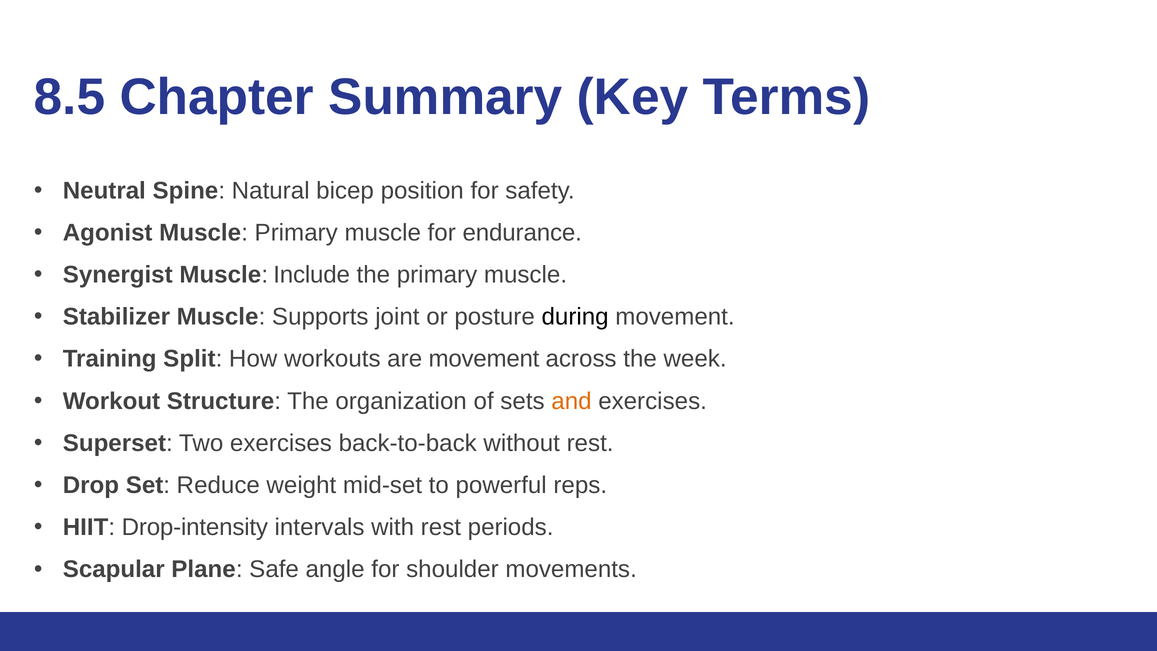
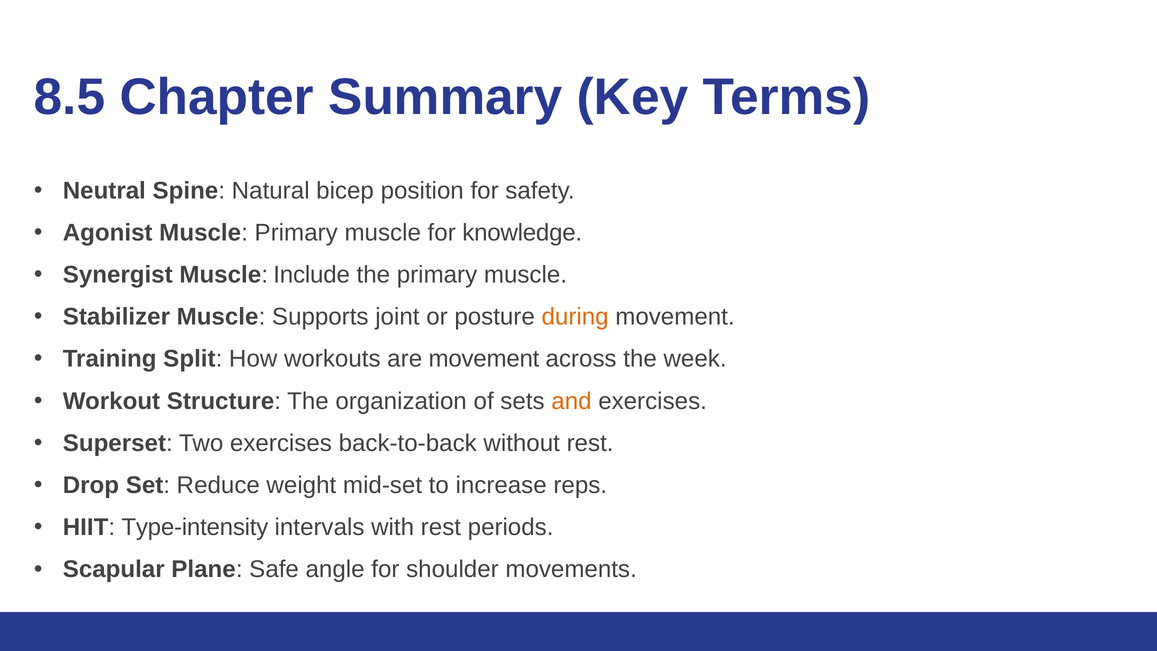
endurance: endurance -> knowledge
during colour: black -> orange
powerful: powerful -> increase
Drop-intensity: Drop-intensity -> Type-intensity
